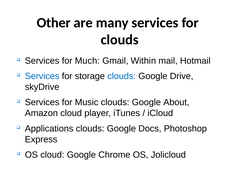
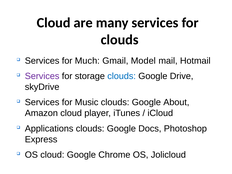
Other at (54, 23): Other -> Cloud
Within: Within -> Model
Services at (42, 76) colour: blue -> purple
